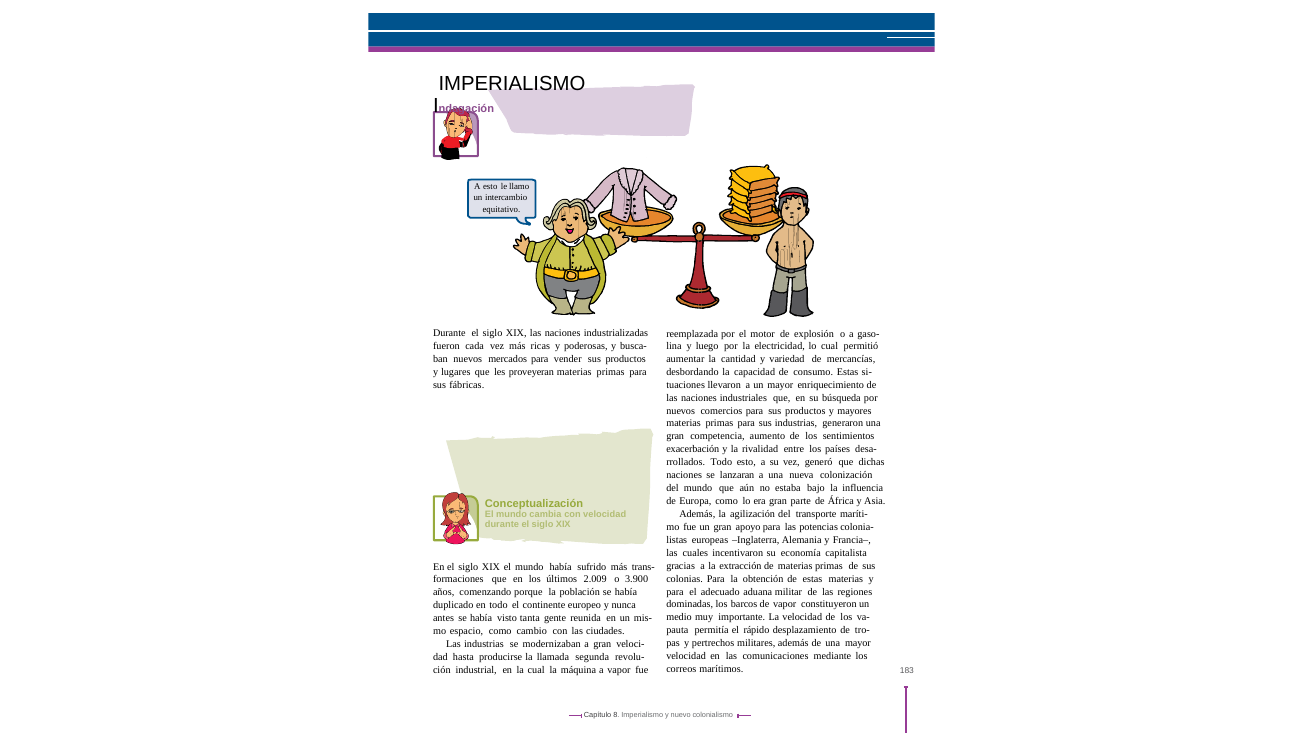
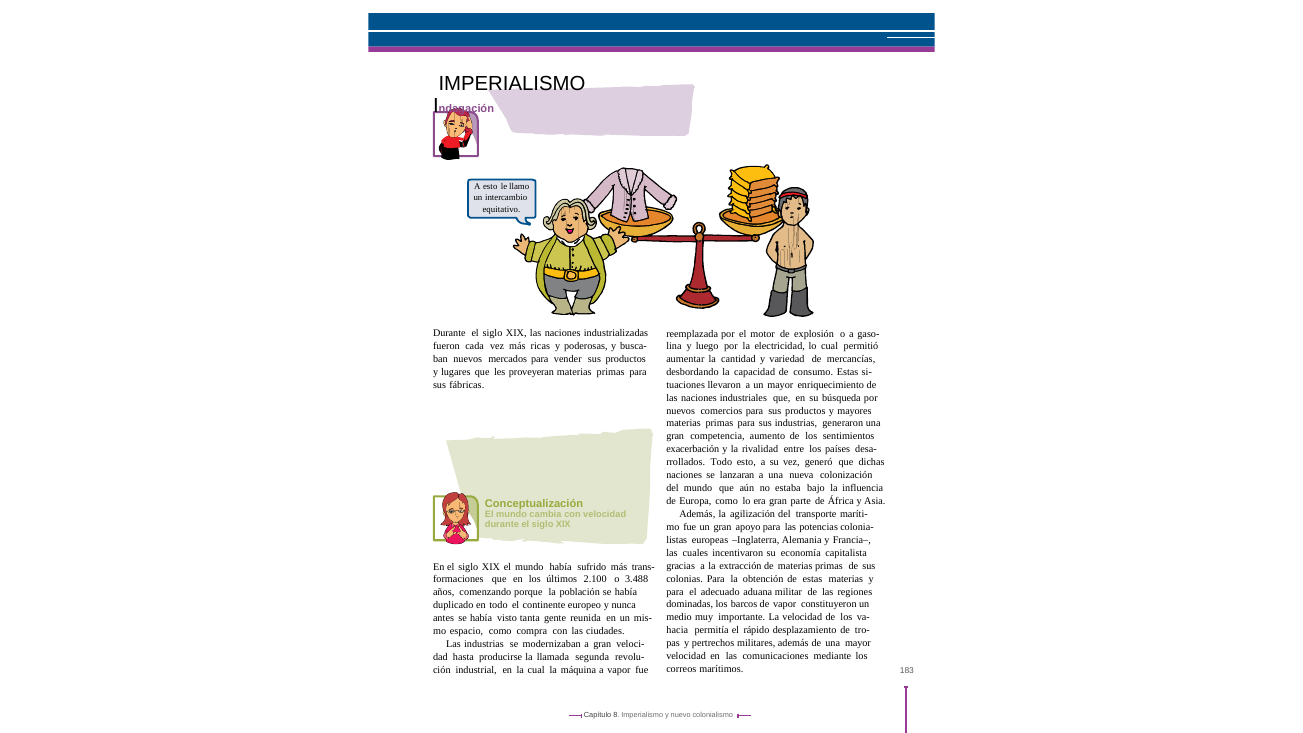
2.009: 2.009 -> 2.100
3.900: 3.900 -> 3.488
pauta: pauta -> hacia
cambio: cambio -> compra
